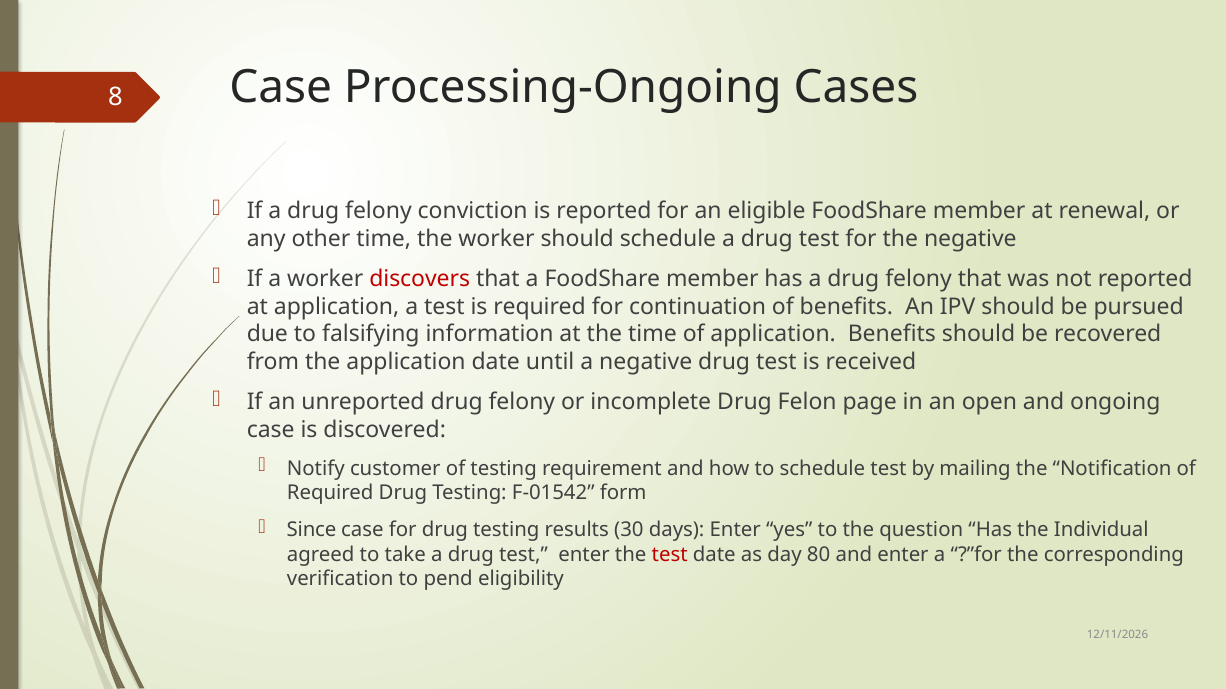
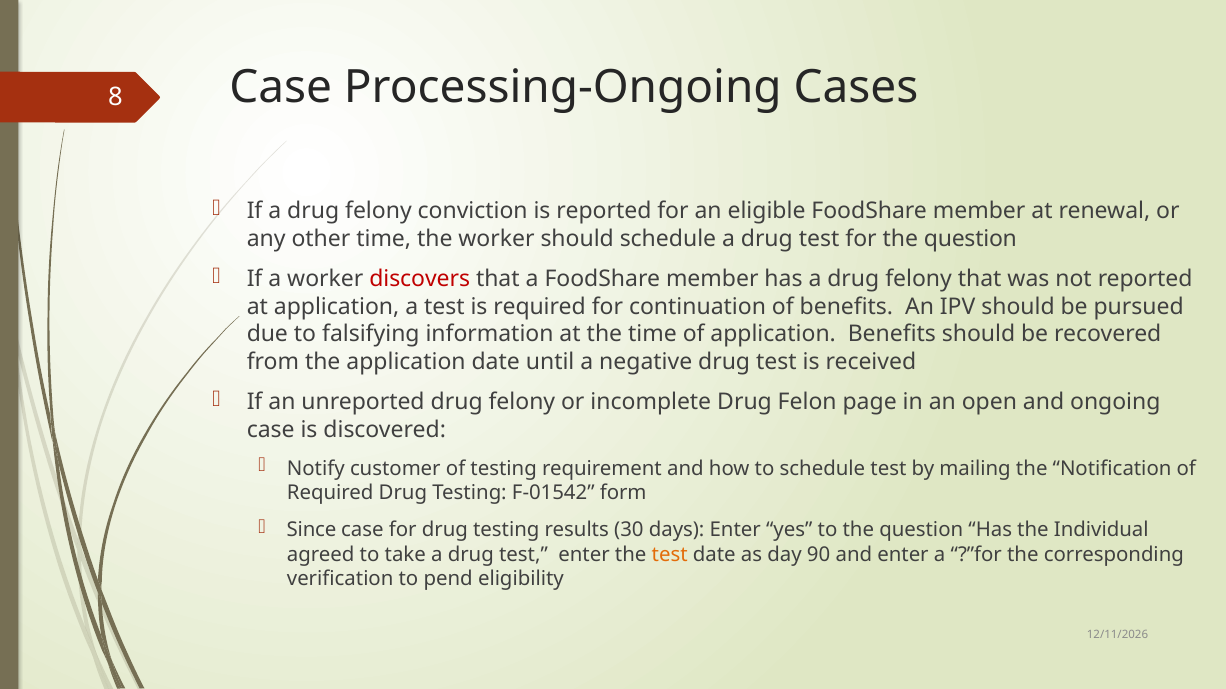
for the negative: negative -> question
test at (670, 555) colour: red -> orange
80: 80 -> 90
